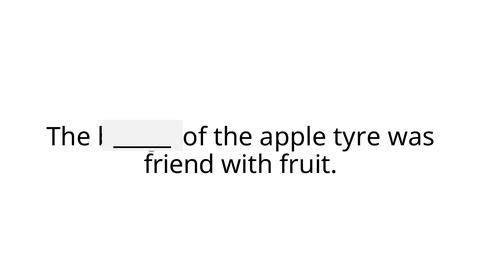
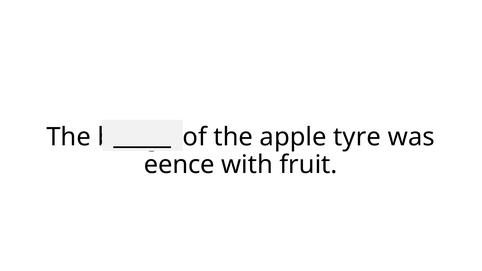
friend: friend -> eence
